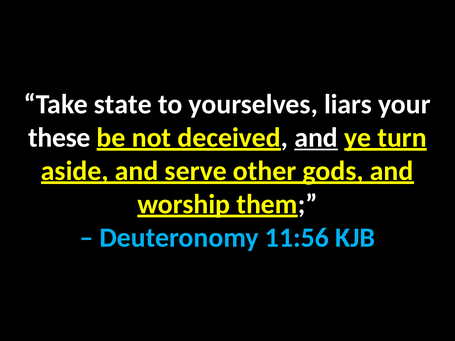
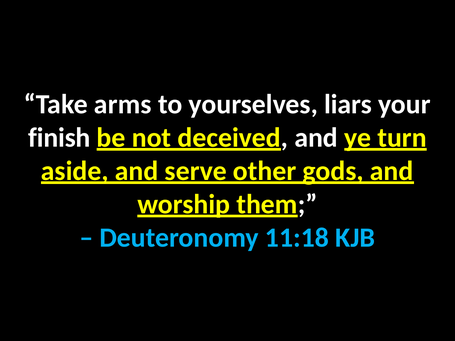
state: state -> arms
these: these -> finish
and at (316, 138) underline: present -> none
11:56: 11:56 -> 11:18
